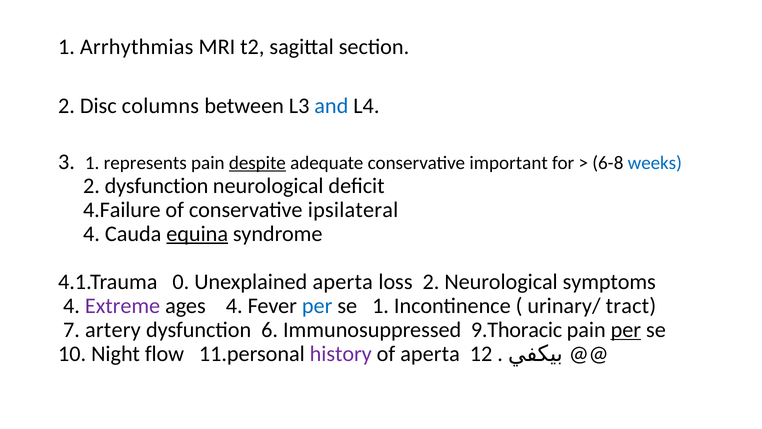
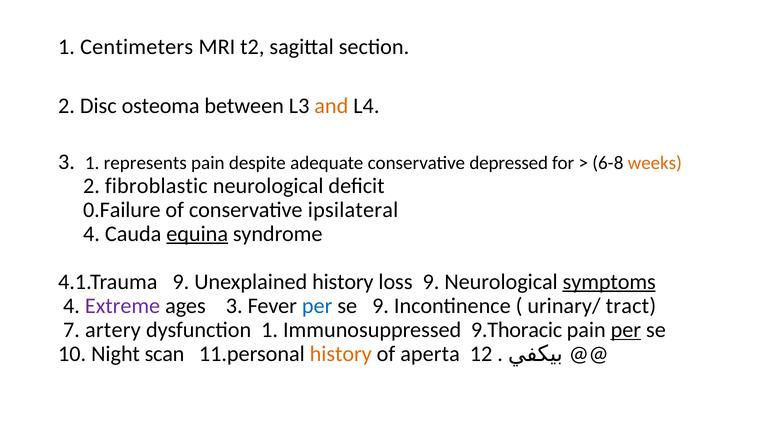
Arrhythmias: Arrhythmias -> Centimeters
columns: columns -> osteoma
and colour: blue -> orange
despite underline: present -> none
important: important -> depressed
weeks colour: blue -> orange
2 dysfunction: dysfunction -> fibroblastic
4.Failure: 4.Failure -> 0.Failure
4.1.Trauma 0: 0 -> 9
Unexplained aperta: aperta -> history
loss 2: 2 -> 9
symptoms underline: none -> present
ages 4: 4 -> 3
se 1: 1 -> 9
dysfunction 6: 6 -> 1
flow: flow -> scan
history at (341, 354) colour: purple -> orange
